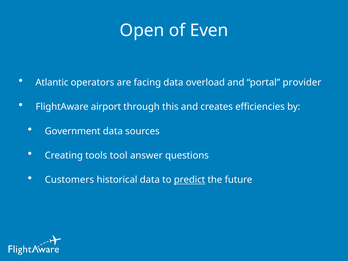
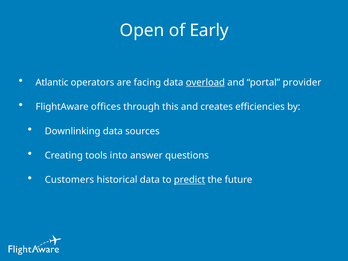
Even: Even -> Early
overload underline: none -> present
airport: airport -> offices
Government: Government -> Downlinking
tool: tool -> into
